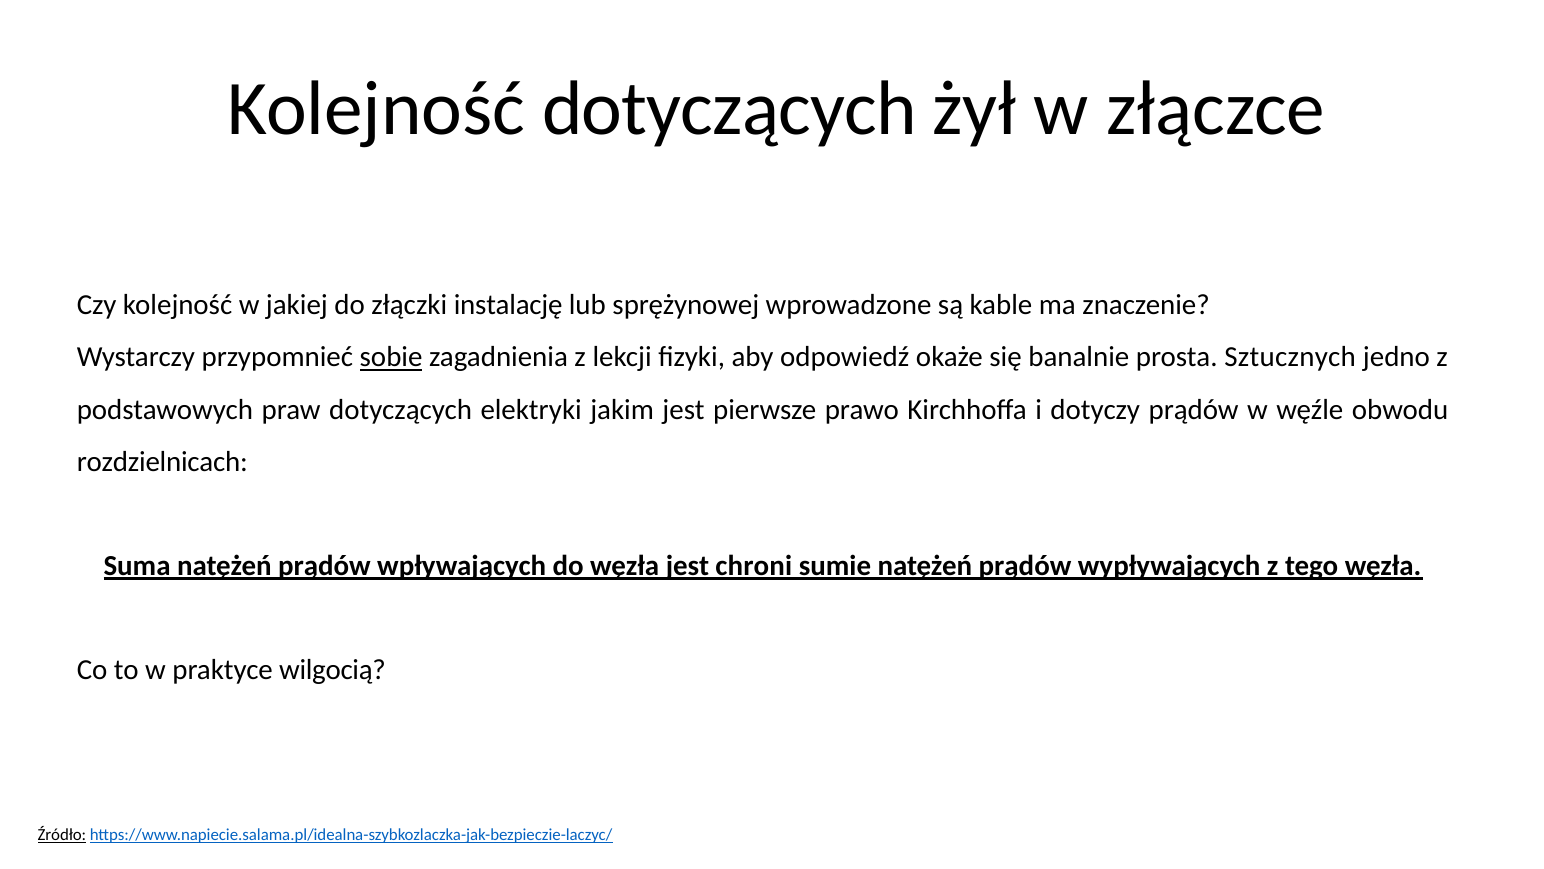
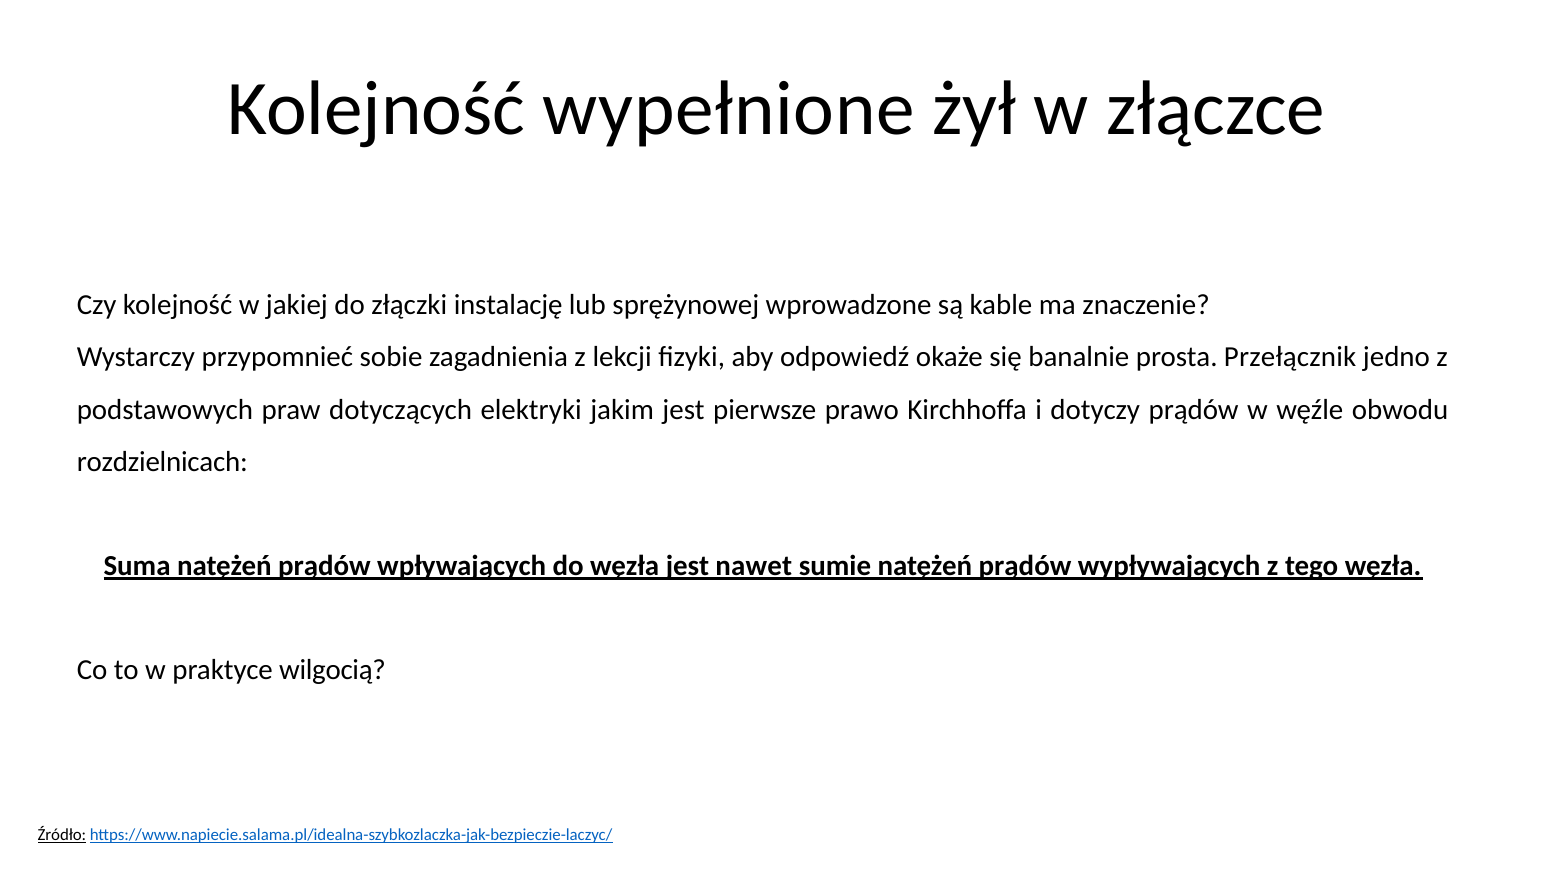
Kolejność dotyczących: dotyczących -> wypełnione
sobie underline: present -> none
Sztucznych: Sztucznych -> Przełącznik
chroni: chroni -> nawet
